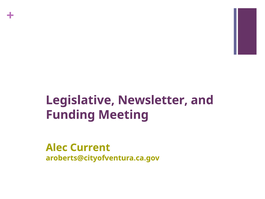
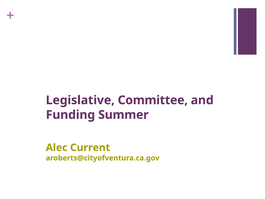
Newsletter: Newsletter -> Committee
Meeting: Meeting -> Summer
